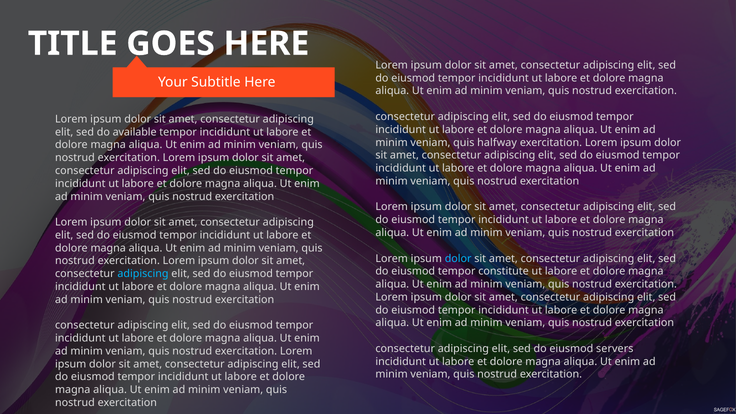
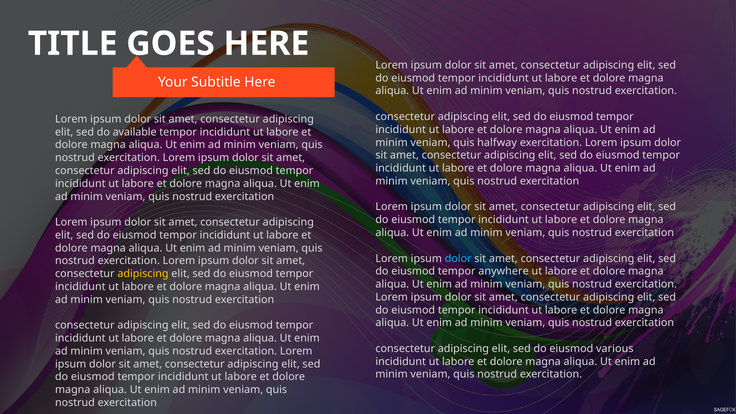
constitute: constitute -> anywhere
adipiscing at (143, 274) colour: light blue -> yellow
servers: servers -> various
